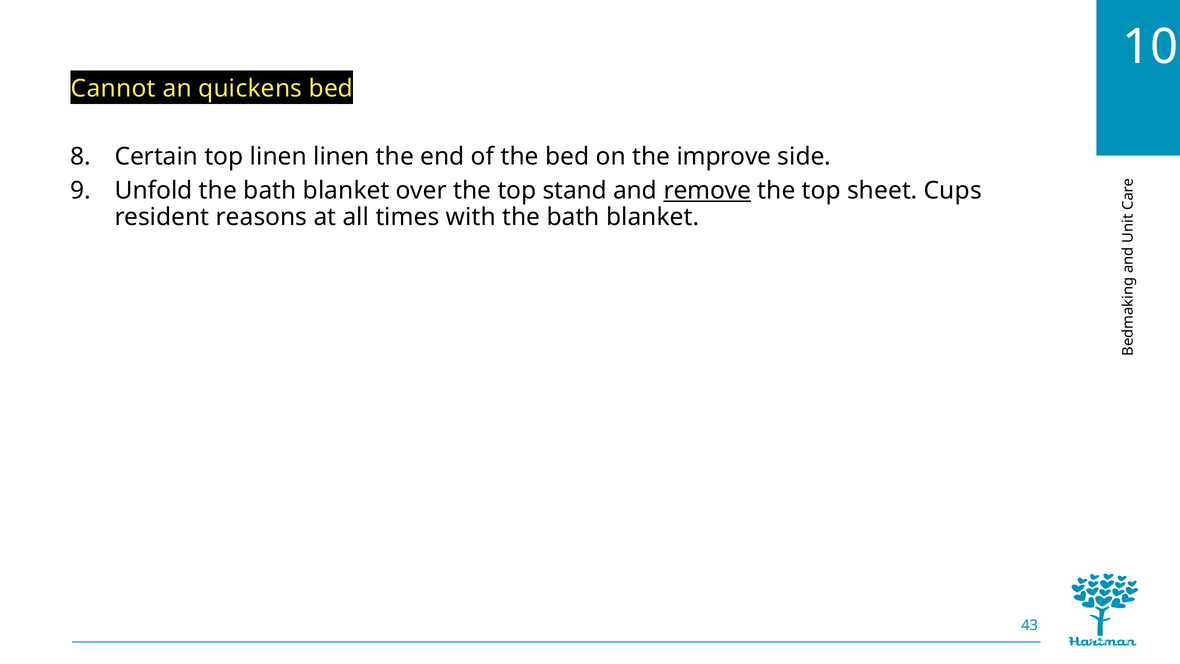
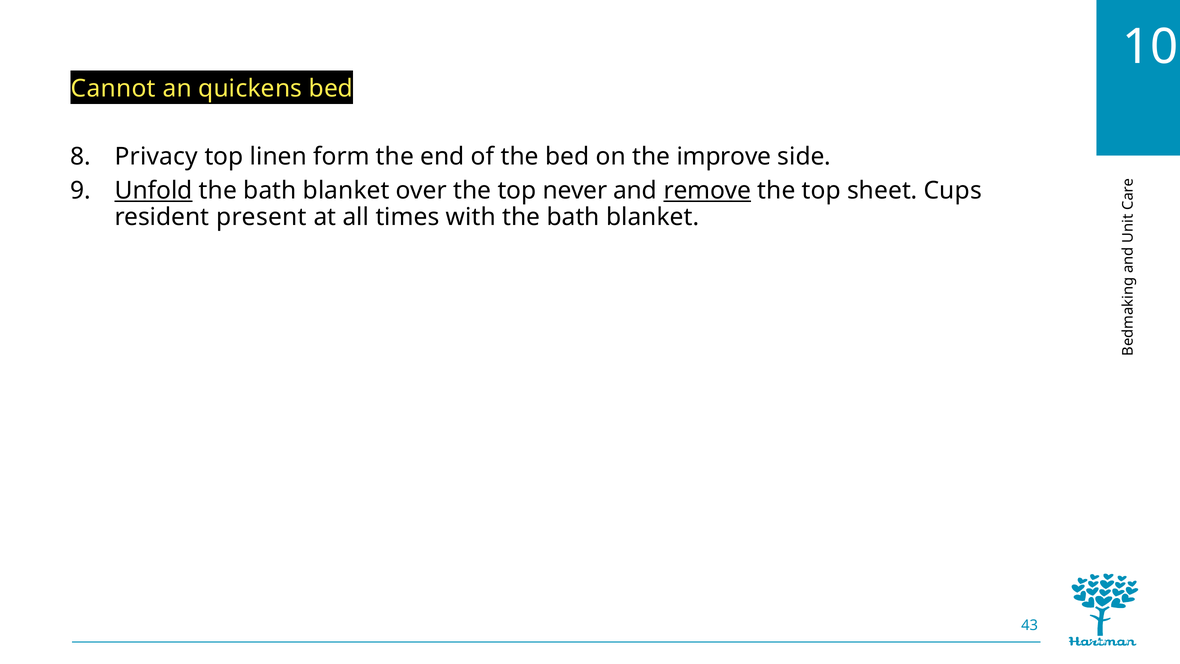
Certain: Certain -> Privacy
linen linen: linen -> form
Unfold underline: none -> present
stand: stand -> never
reasons: reasons -> present
